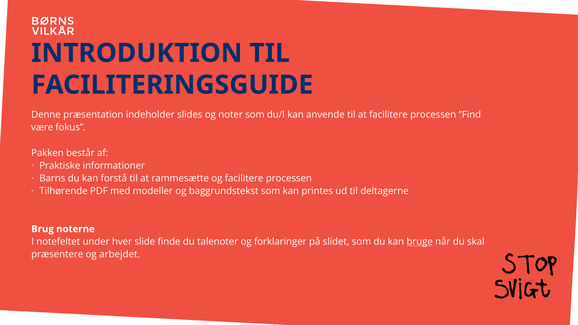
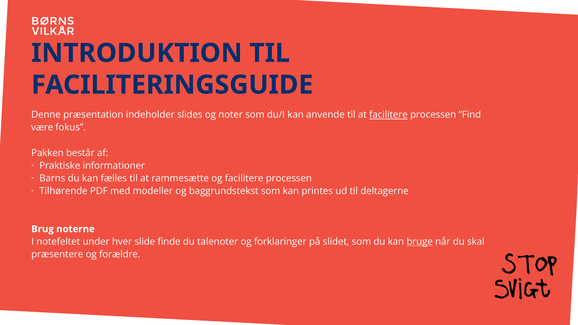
facilitere at (388, 115) underline: none -> present
forstå: forstå -> fælles
arbejdet: arbejdet -> forældre
